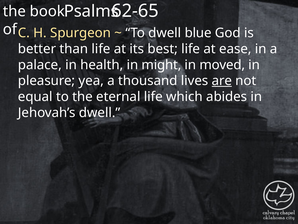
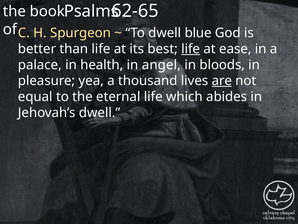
life at (191, 49) underline: none -> present
might: might -> angel
moved: moved -> bloods
